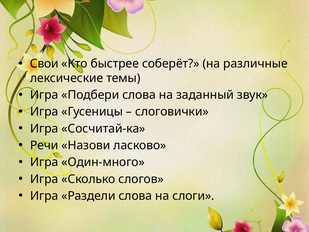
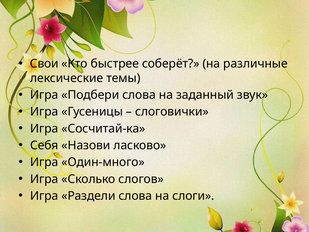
Речи: Речи -> Себя
